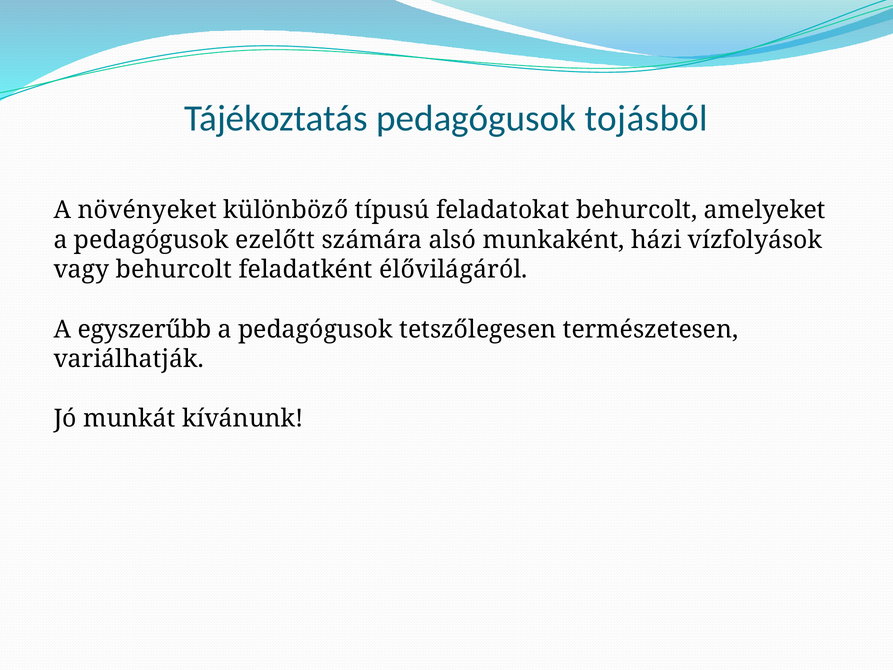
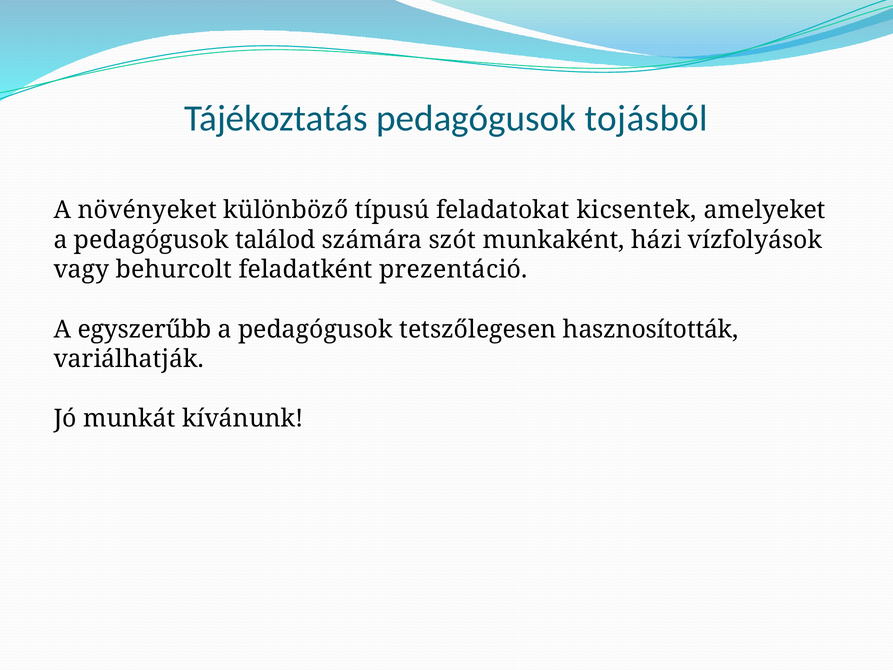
feladatokat behurcolt: behurcolt -> kicsentek
ezelőtt: ezelőtt -> találod
alsó: alsó -> szót
élővilágáról: élővilágáról -> prezentáció
természetesen: természetesen -> hasznosították
